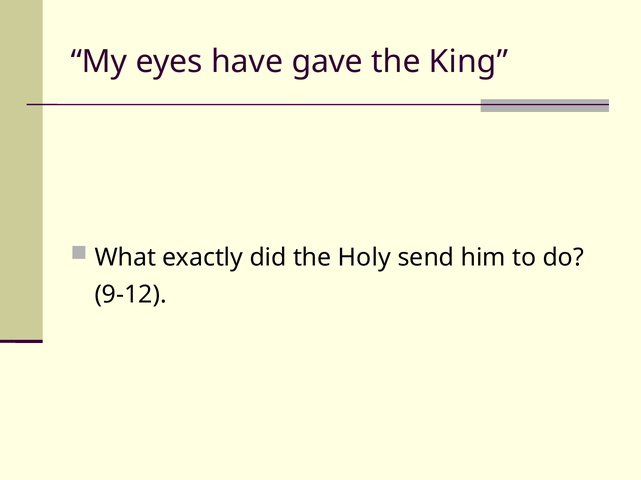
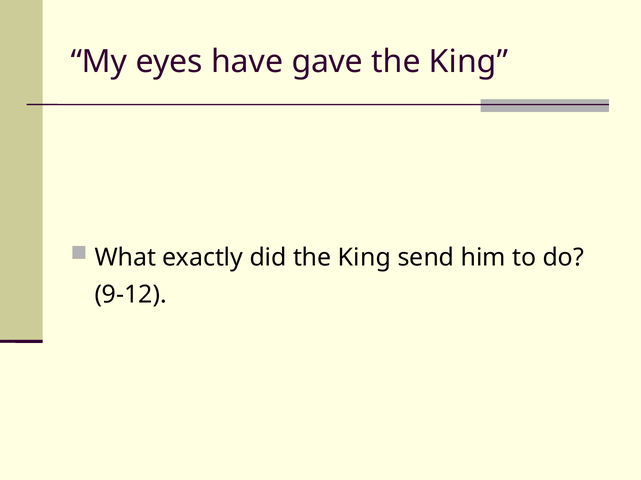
did the Holy: Holy -> King
